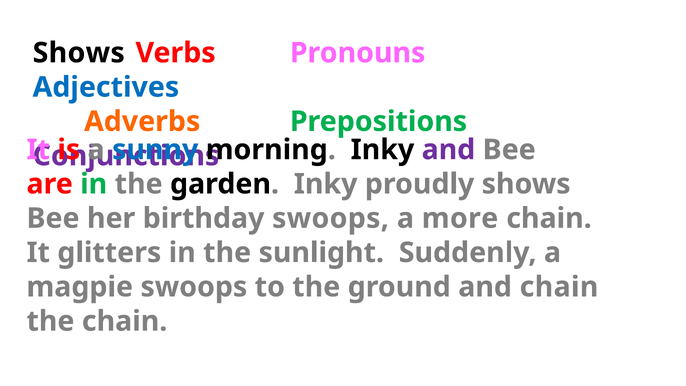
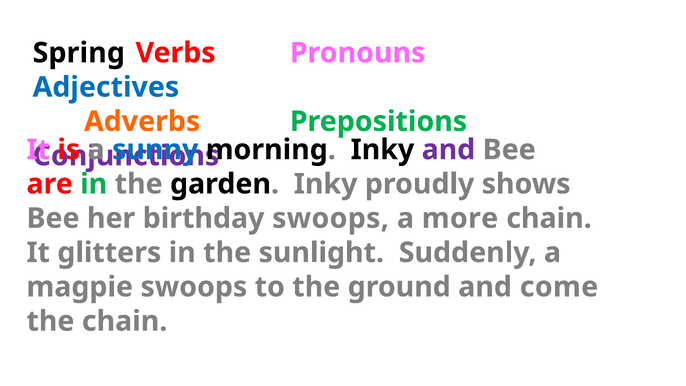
Shows at (79, 53): Shows -> Spring
and chain: chain -> come
